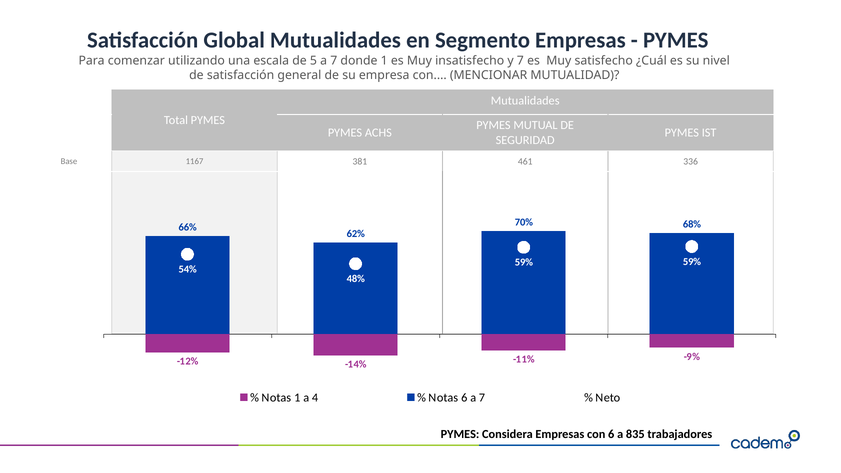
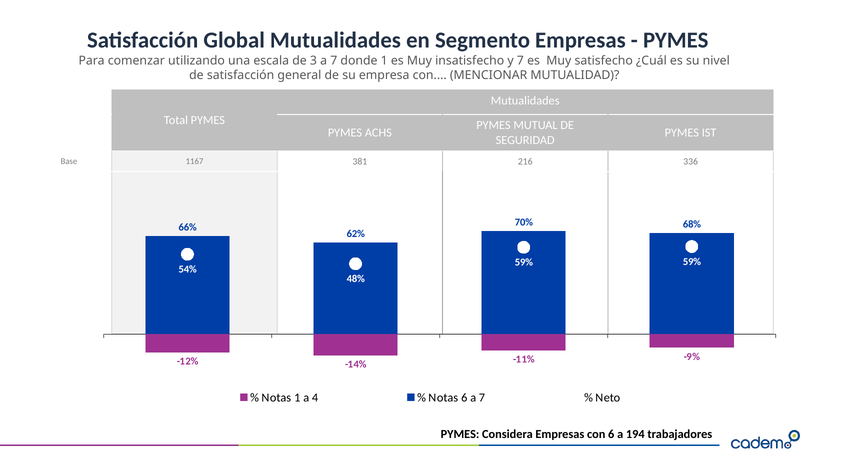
5: 5 -> 3
461: 461 -> 216
835: 835 -> 194
